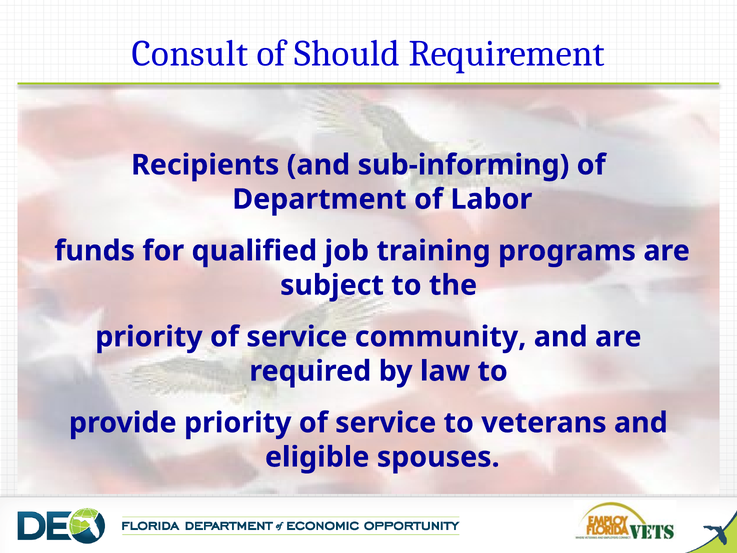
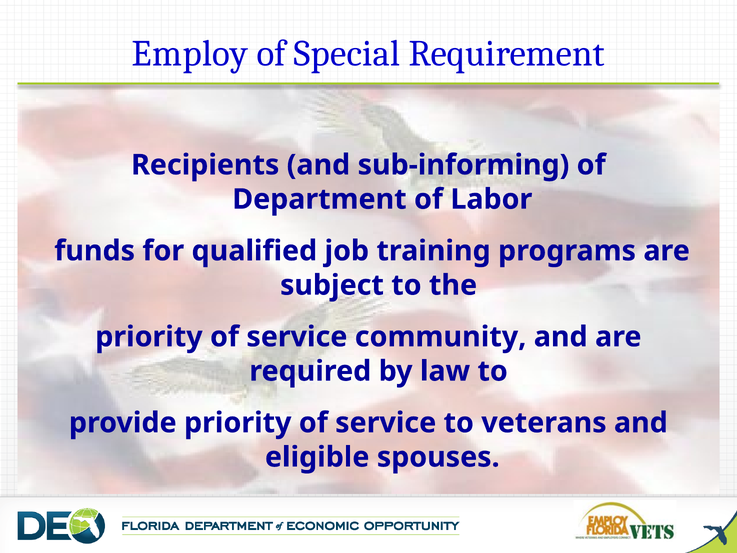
Consult: Consult -> Employ
Should: Should -> Special
